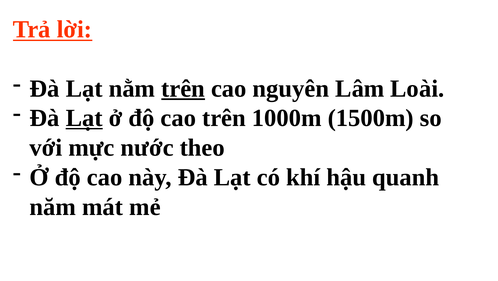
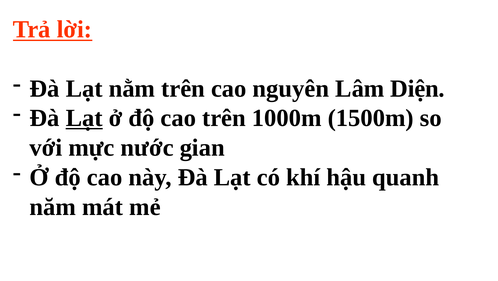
trên at (183, 88) underline: present -> none
Loài: Loài -> Diện
theo: theo -> gian
